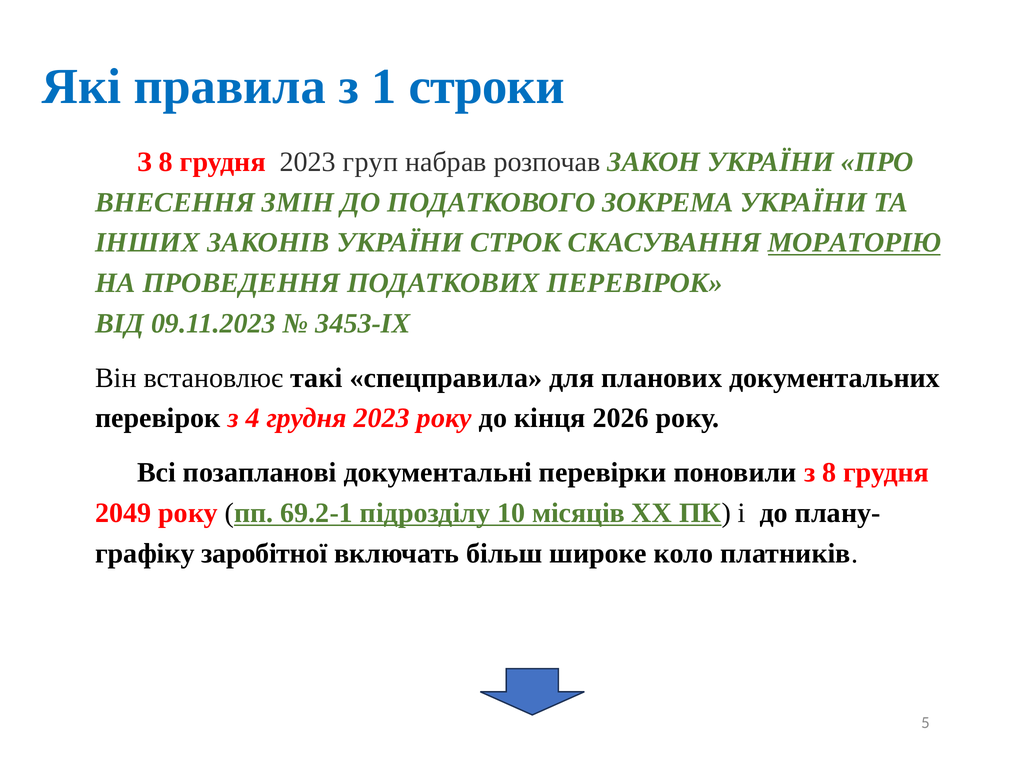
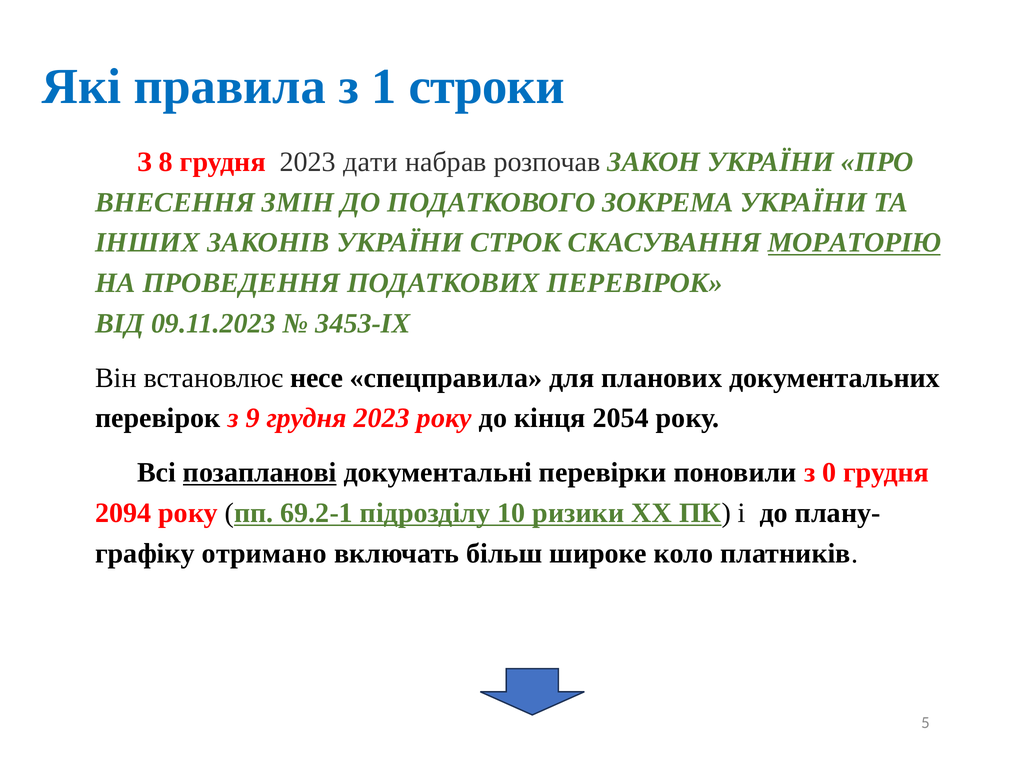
груп: груп -> дати
такі: такі -> несе
4: 4 -> 9
2026: 2026 -> 2054
позапланові underline: none -> present
з 8: 8 -> 0
2049: 2049 -> 2094
місяців: місяців -> ризики
заробітної: заробітної -> отримано
